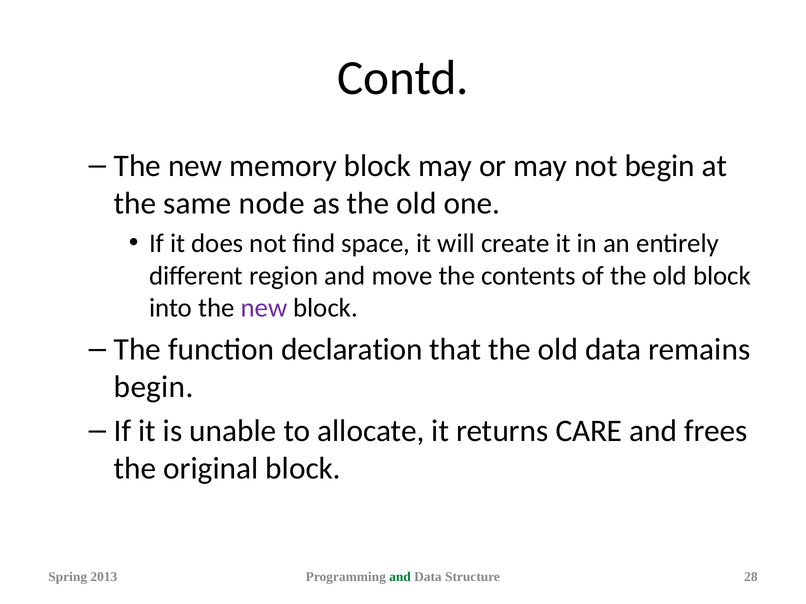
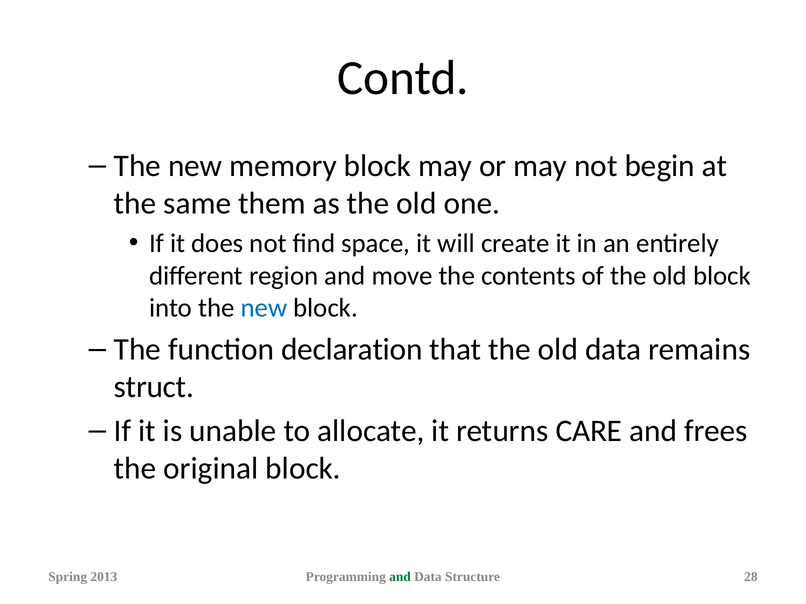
node: node -> them
new at (264, 308) colour: purple -> blue
begin at (154, 387): begin -> struct
